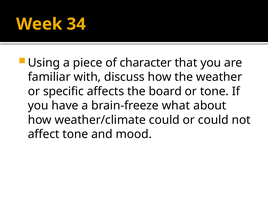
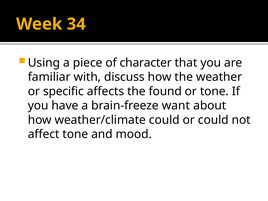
board: board -> found
what: what -> want
